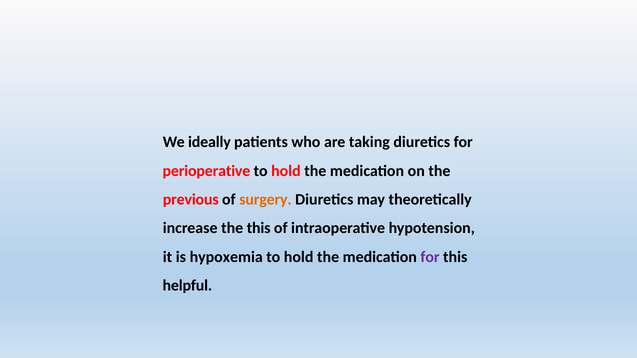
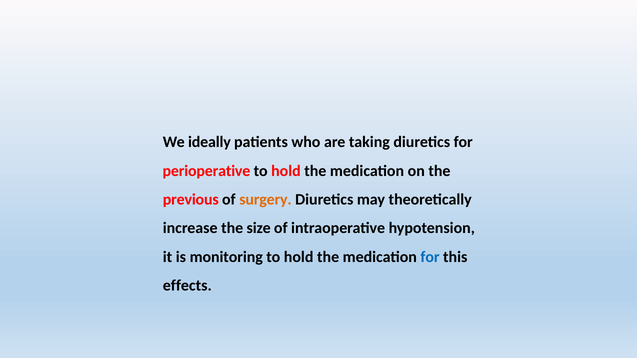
the this: this -> size
hypoxemia: hypoxemia -> monitoring
for at (430, 257) colour: purple -> blue
helpful: helpful -> effects
